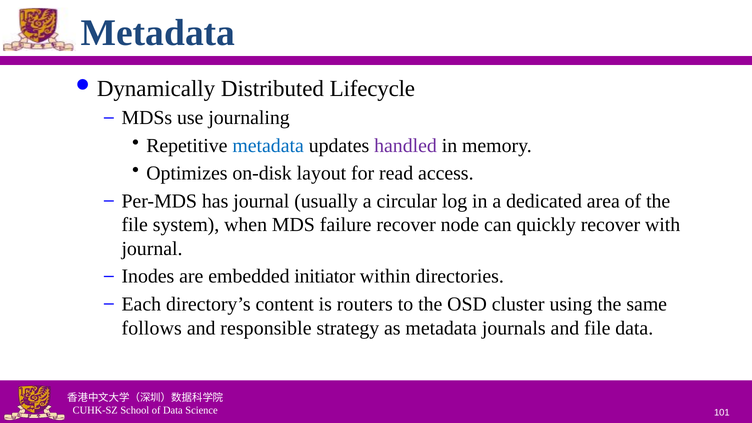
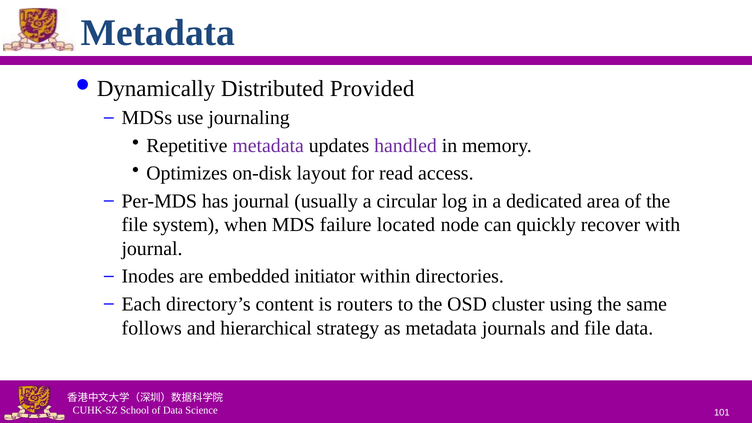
Lifecycle: Lifecycle -> Provided
metadata at (268, 146) colour: blue -> purple
failure recover: recover -> located
responsible: responsible -> hierarchical
